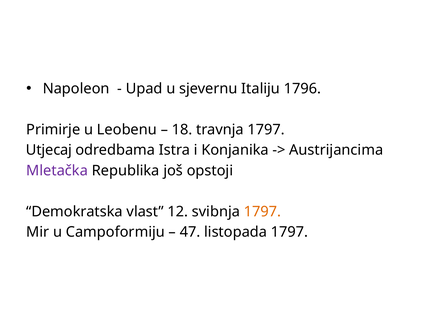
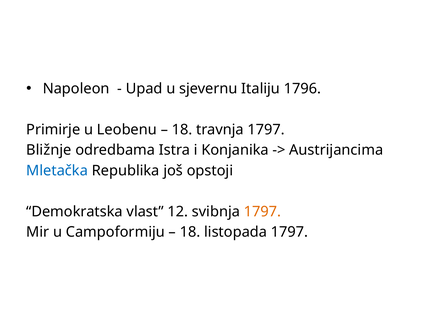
Utjecaj: Utjecaj -> Bližnje
Mletačka colour: purple -> blue
47 at (190, 232): 47 -> 18
